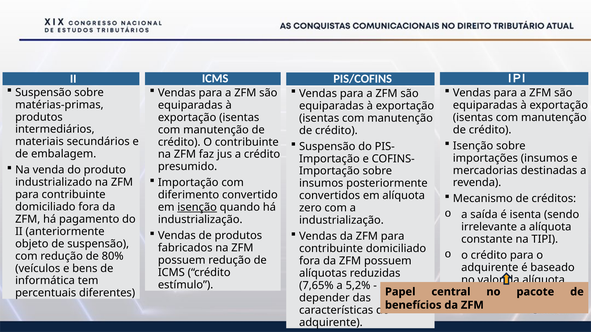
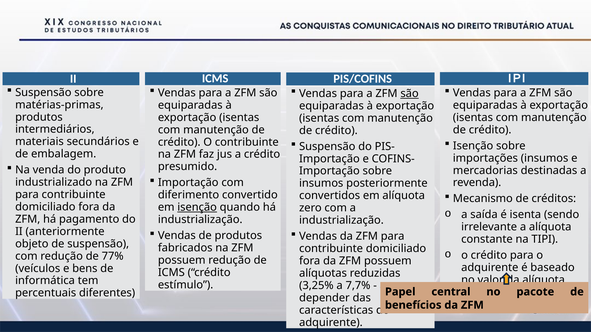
são at (410, 94) underline: none -> present
80%: 80% -> 77%
7,65%: 7,65% -> 3,25%
5,2%: 5,2% -> 7,7%
